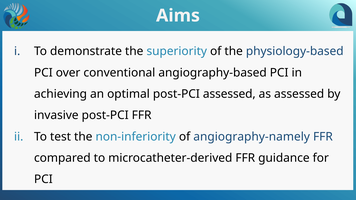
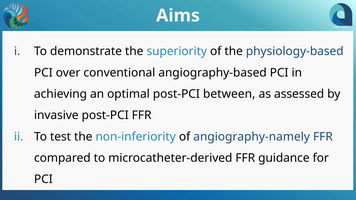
post-PCI assessed: assessed -> between
